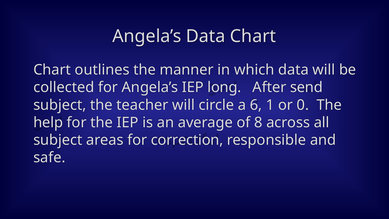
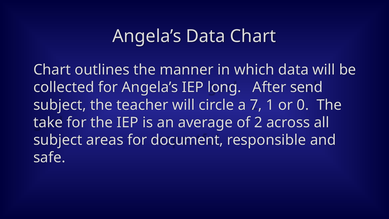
6: 6 -> 7
help: help -> take
8: 8 -> 2
correction: correction -> document
